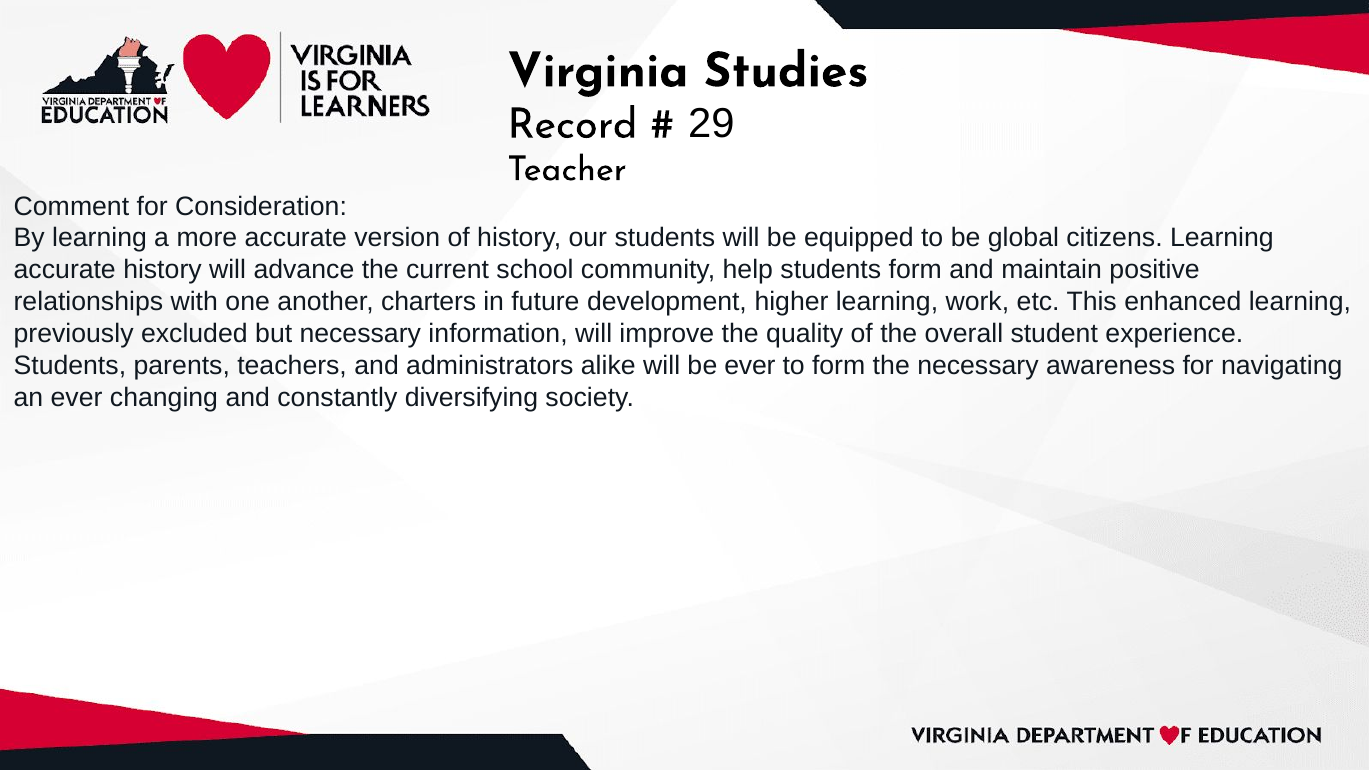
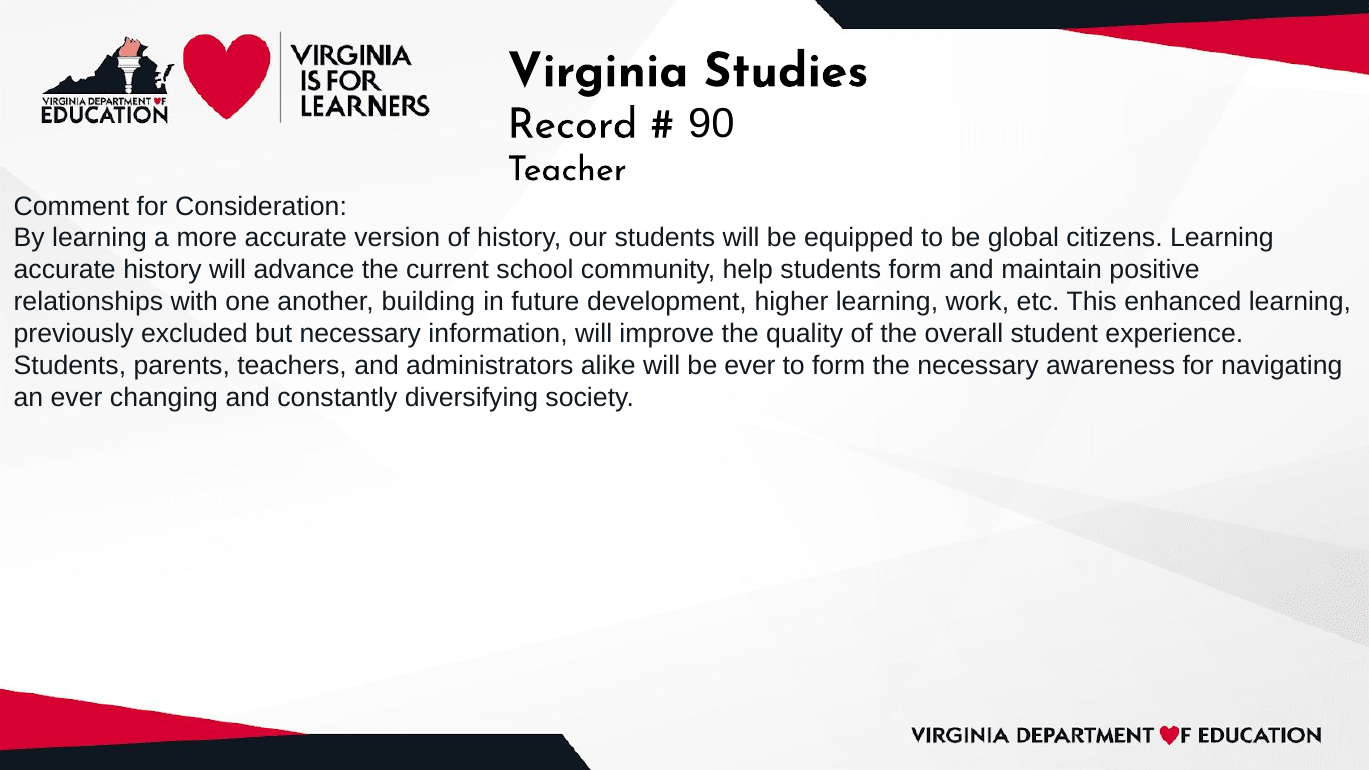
29: 29 -> 90
charters: charters -> building
